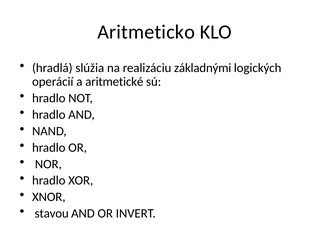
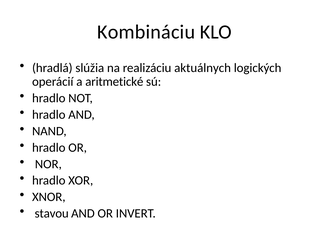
Aritmeticko: Aritmeticko -> Kombináciu
základnými: základnými -> aktuálnych
